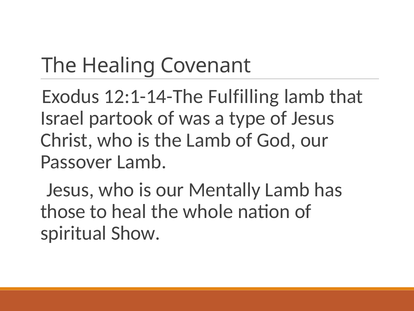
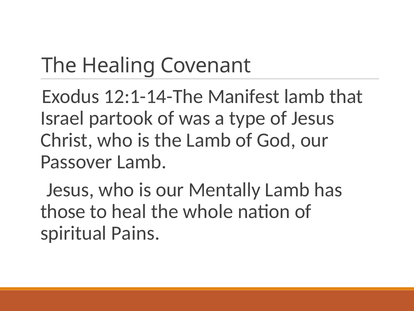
Fulfilling: Fulfilling -> Manifest
Show: Show -> Pains
